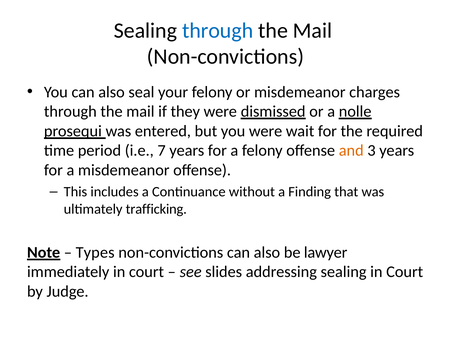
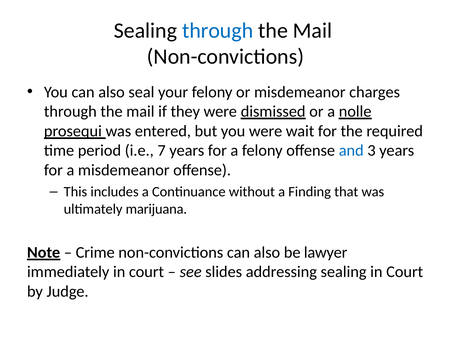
and colour: orange -> blue
trafficking: trafficking -> marijuana
Types: Types -> Crime
